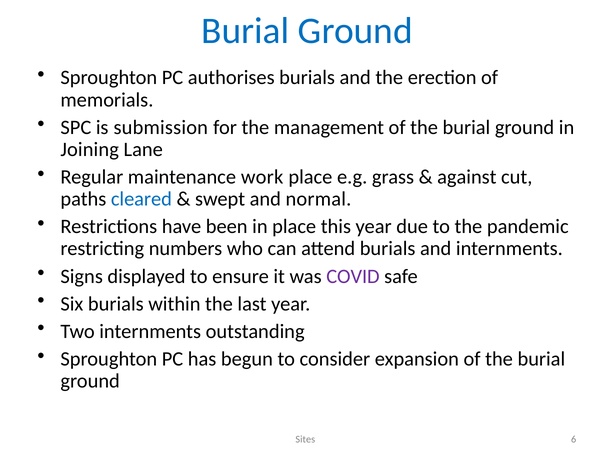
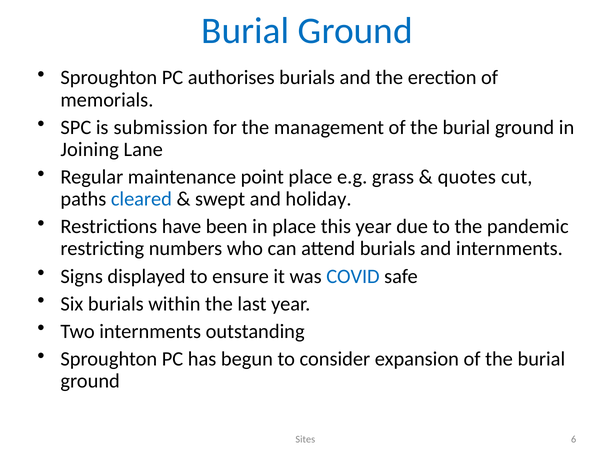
work: work -> point
against: against -> quotes
normal: normal -> holiday
COVID colour: purple -> blue
